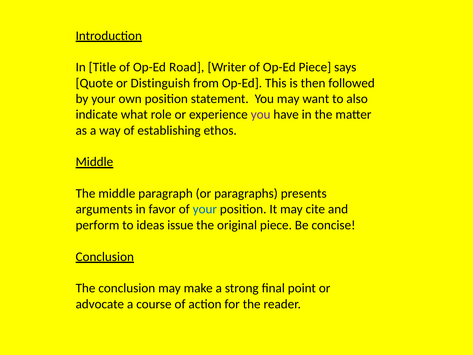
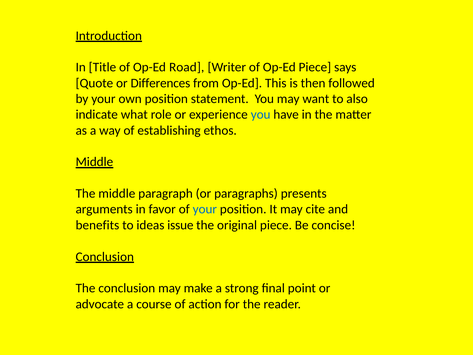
Distinguish: Distinguish -> Differences
you at (261, 115) colour: purple -> blue
perform: perform -> benefits
